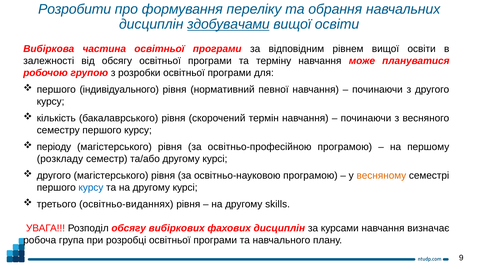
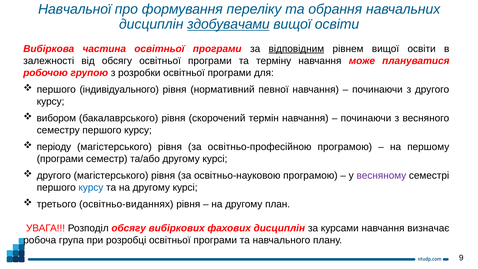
Розробити: Розробити -> Навчальної
відповідним underline: none -> present
кількість: кількість -> вибором
розкладу at (60, 159): розкладу -> програми
весняному colour: orange -> purple
skills: skills -> план
